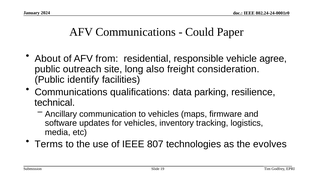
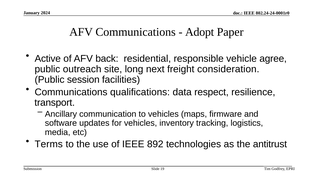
Could: Could -> Adopt
About: About -> Active
from: from -> back
also: also -> next
identify: identify -> session
parking: parking -> respect
technical: technical -> transport
807: 807 -> 892
evolves: evolves -> antitrust
